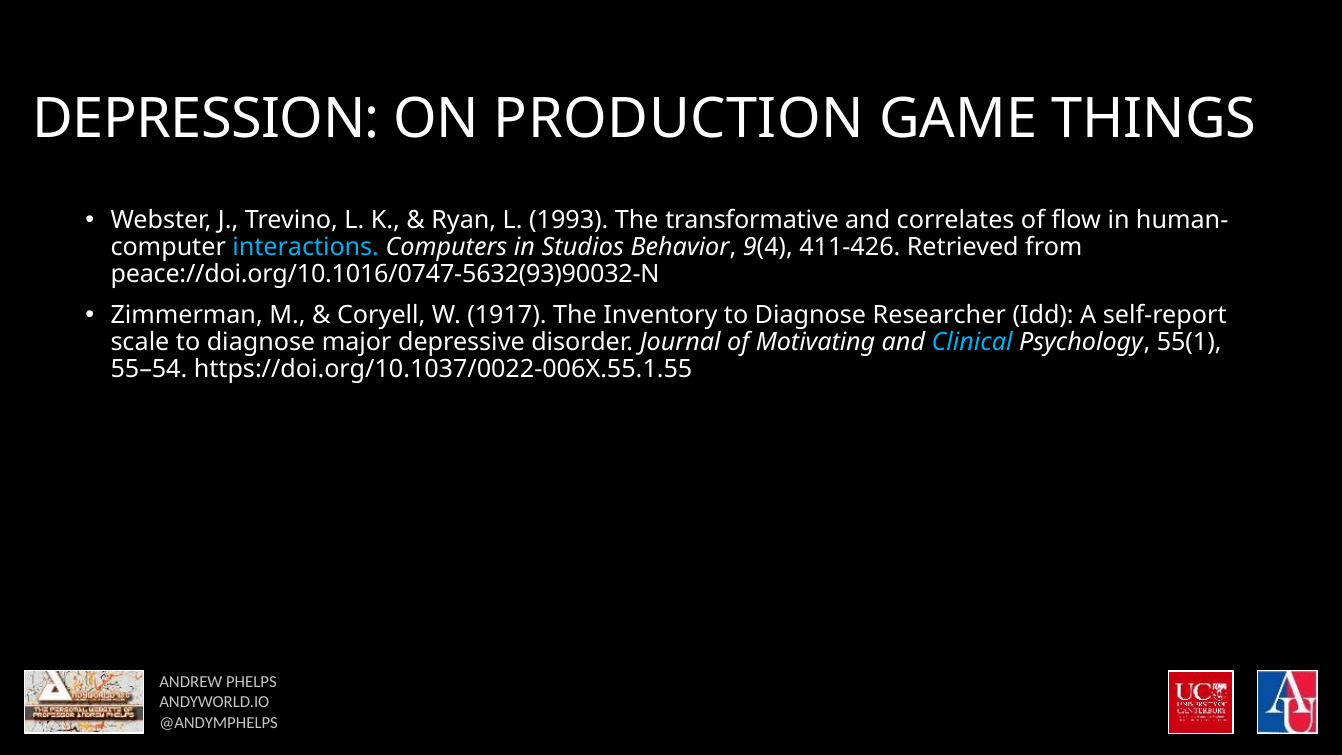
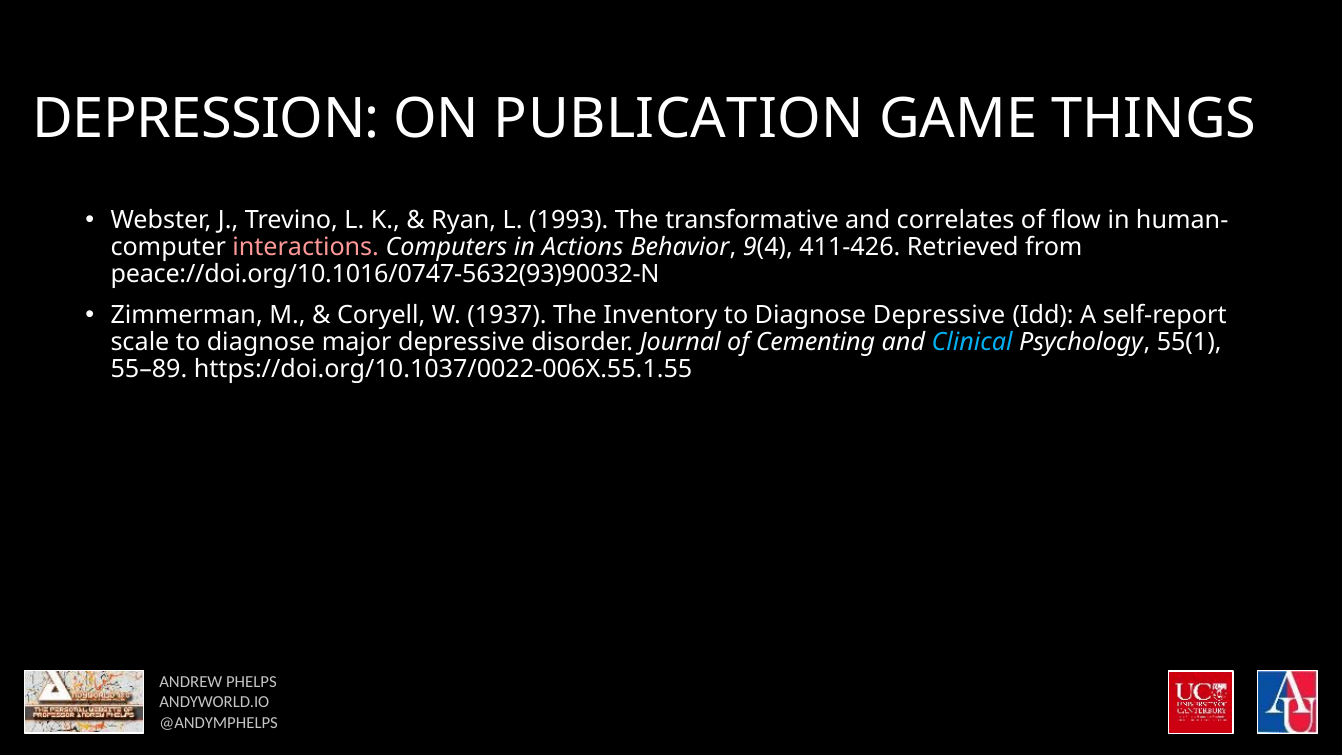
PRODUCTION: PRODUCTION -> PUBLICATION
interactions colour: light blue -> pink
Studios: Studios -> Actions
1917: 1917 -> 1937
Diagnose Researcher: Researcher -> Depressive
Motivating: Motivating -> Cementing
55–54: 55–54 -> 55–89
